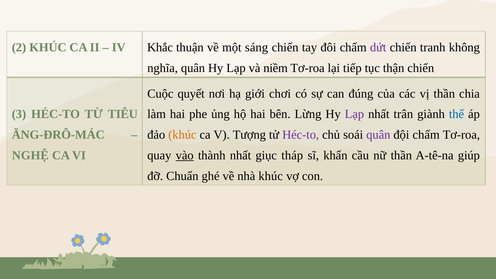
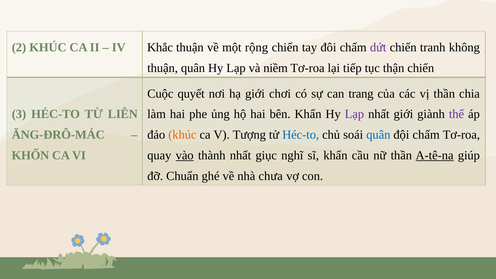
sáng: sáng -> rộng
nghĩa at (163, 68): nghĩa -> thuận
đúng: đúng -> trang
TIÊU: TIÊU -> LIÊN
bên Lừng: Lừng -> Khẩn
nhất trân: trân -> giới
thế colour: blue -> purple
Héc-to at (301, 135) colour: purple -> blue
quân at (378, 135) colour: purple -> blue
NGHỆ: NGHỆ -> KHỐN
tháp: tháp -> nghĩ
A-tê-na underline: none -> present
nhà khúc: khúc -> chưa
